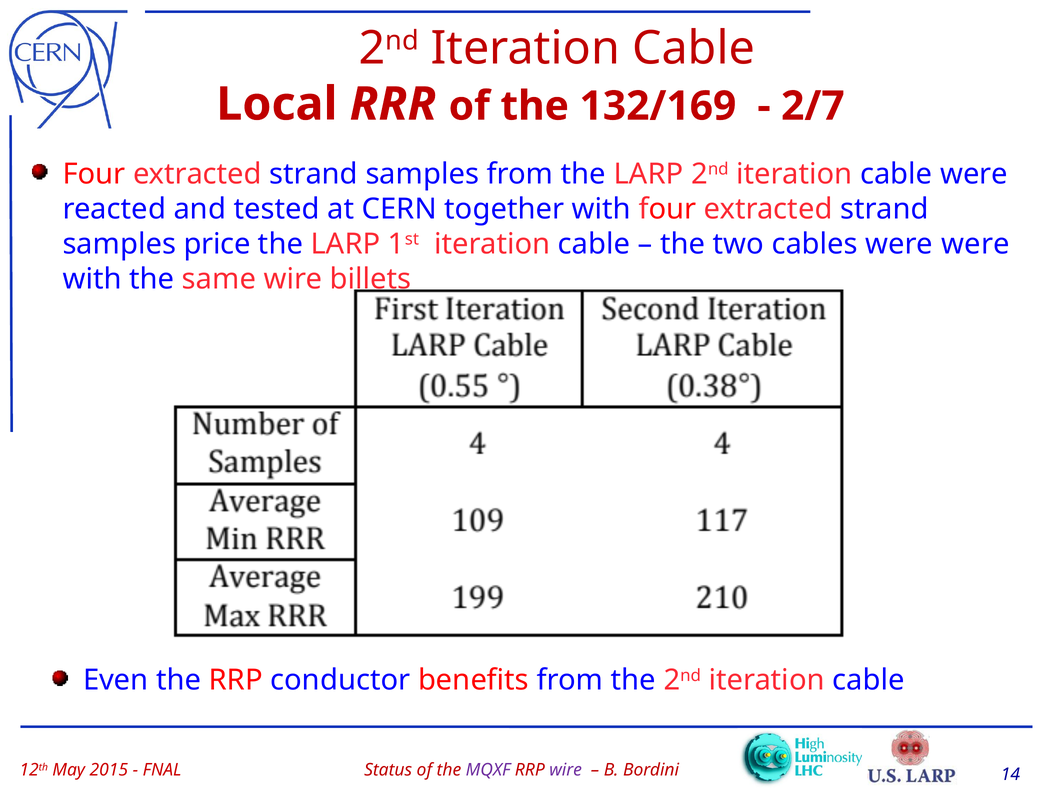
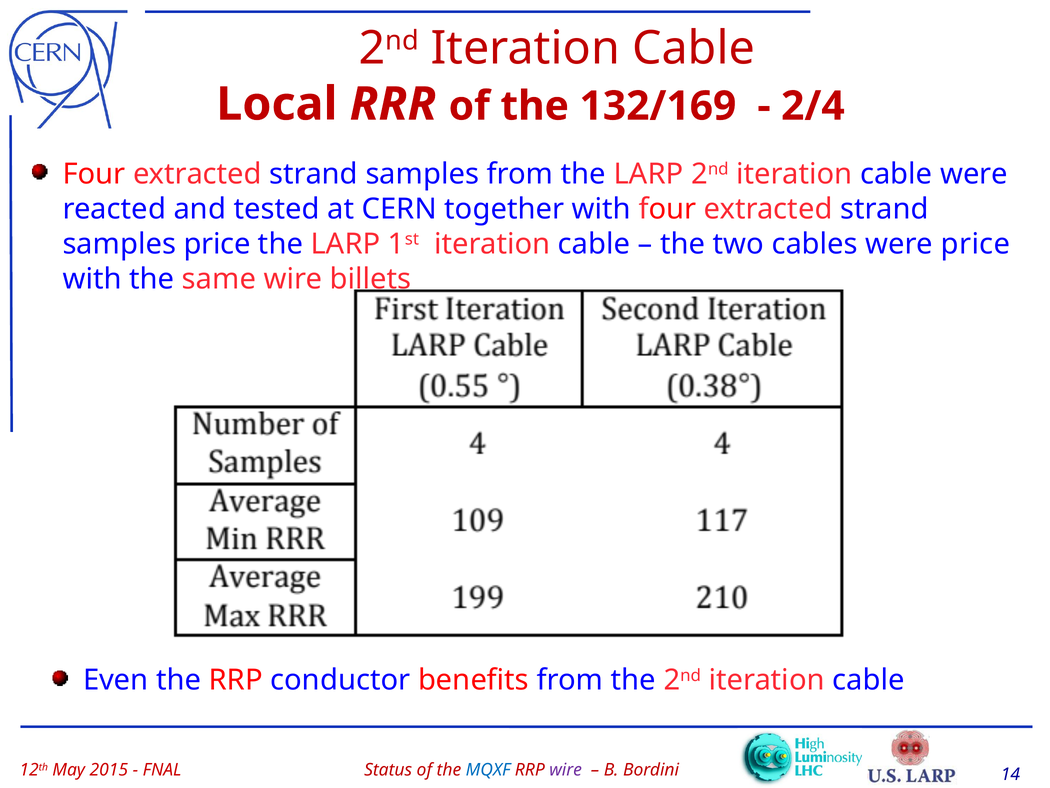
2/7: 2/7 -> 2/4
were were: were -> price
MQXF colour: purple -> blue
